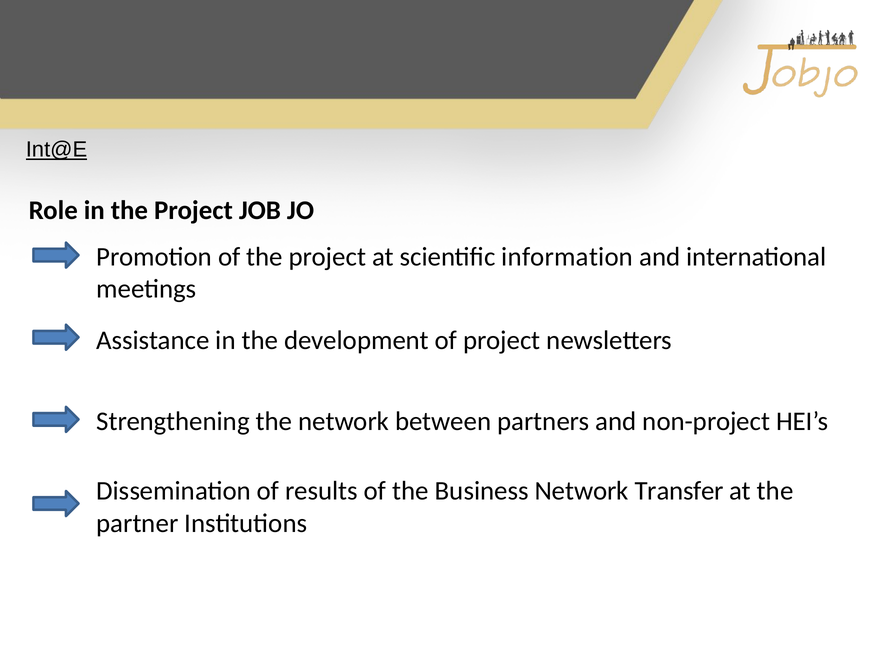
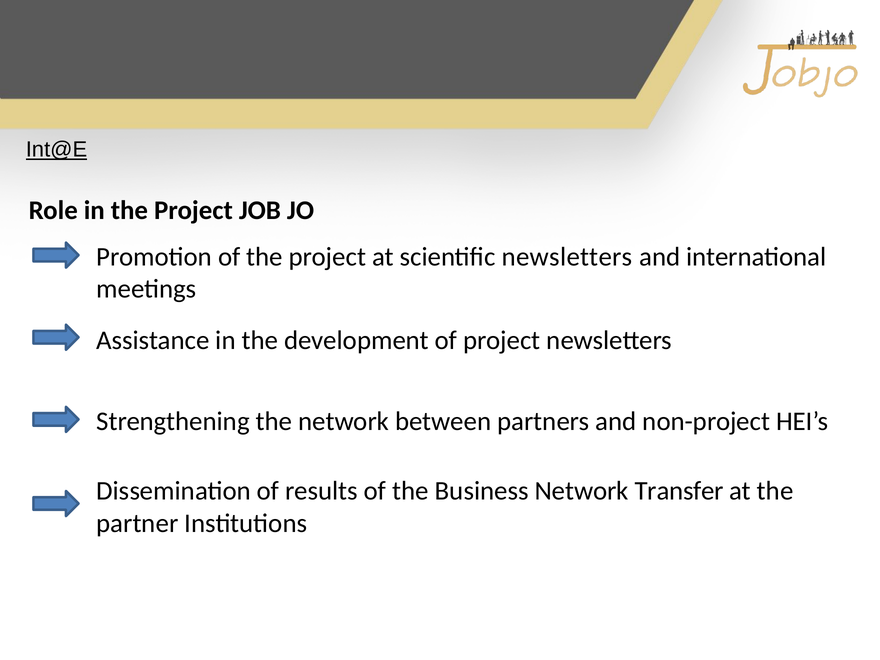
scientific information: information -> newsletters
